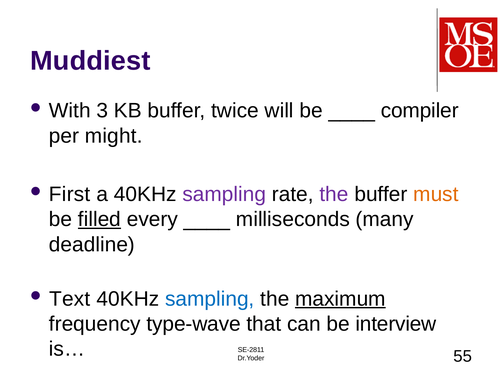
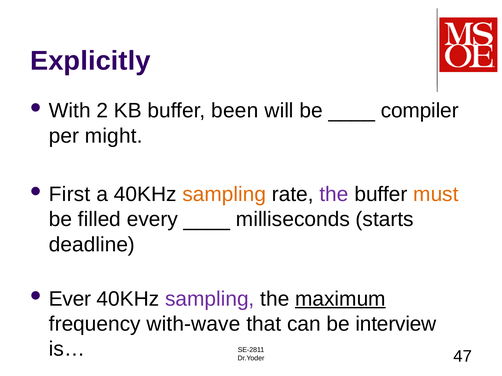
Muddiest: Muddiest -> Explicitly
3: 3 -> 2
twice: twice -> been
sampling at (224, 195) colour: purple -> orange
filled underline: present -> none
many: many -> starts
Text: Text -> Ever
sampling at (210, 299) colour: blue -> purple
type-wave: type-wave -> with-wave
55: 55 -> 47
